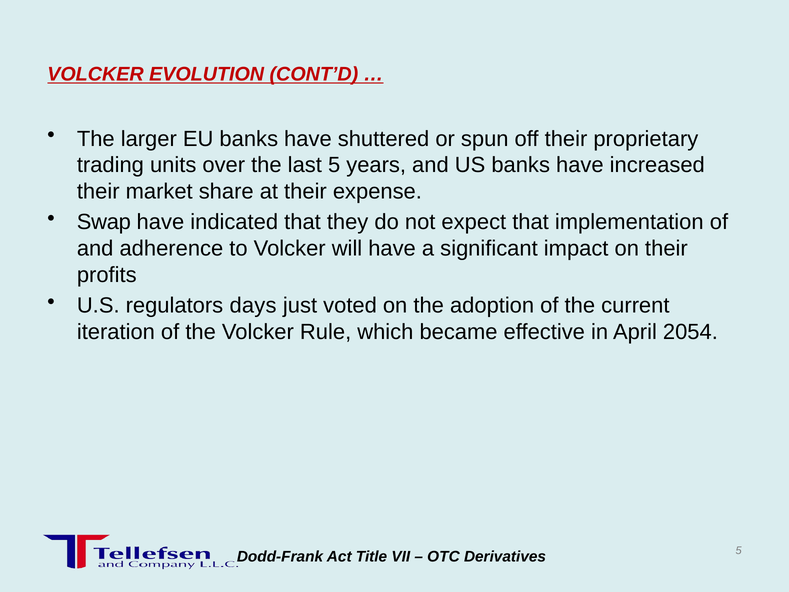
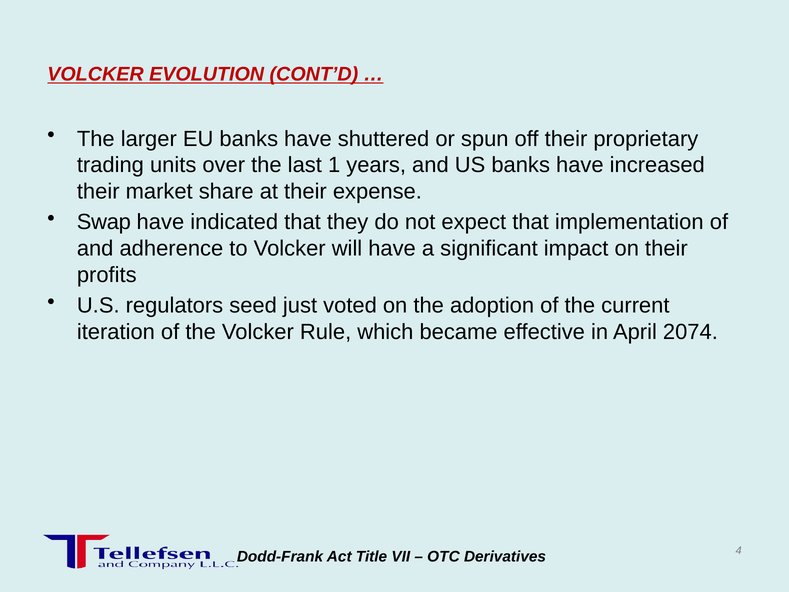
last 5: 5 -> 1
days: days -> seed
2054: 2054 -> 2074
Derivatives 5: 5 -> 4
